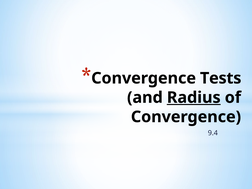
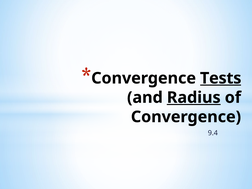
Tests underline: none -> present
